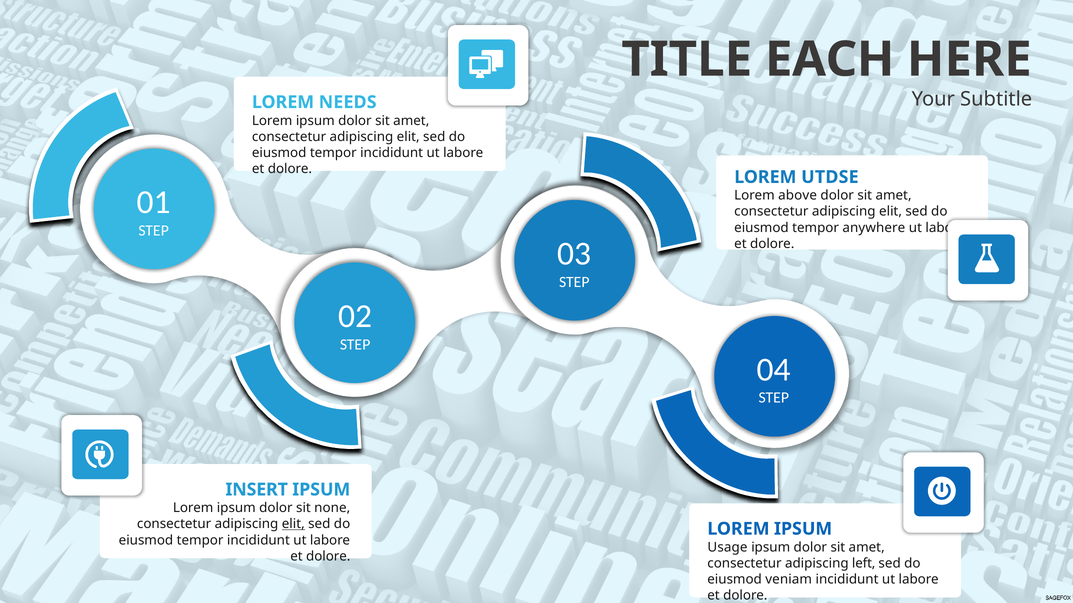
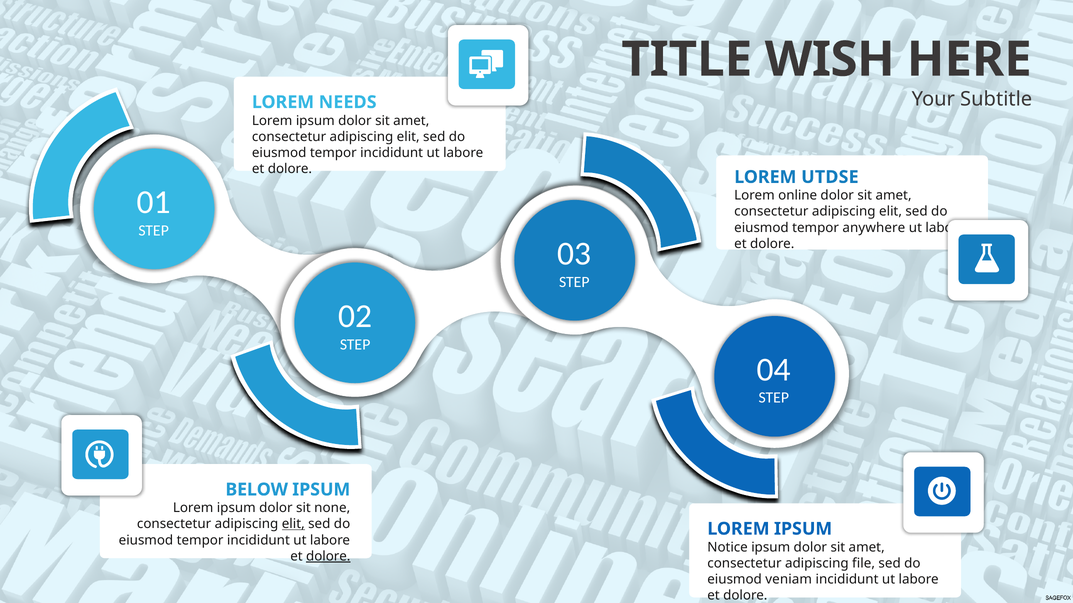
EACH: EACH -> WISH
above: above -> online
INSERT: INSERT -> BELOW
Usage: Usage -> Notice
dolore at (328, 557) underline: none -> present
left: left -> file
